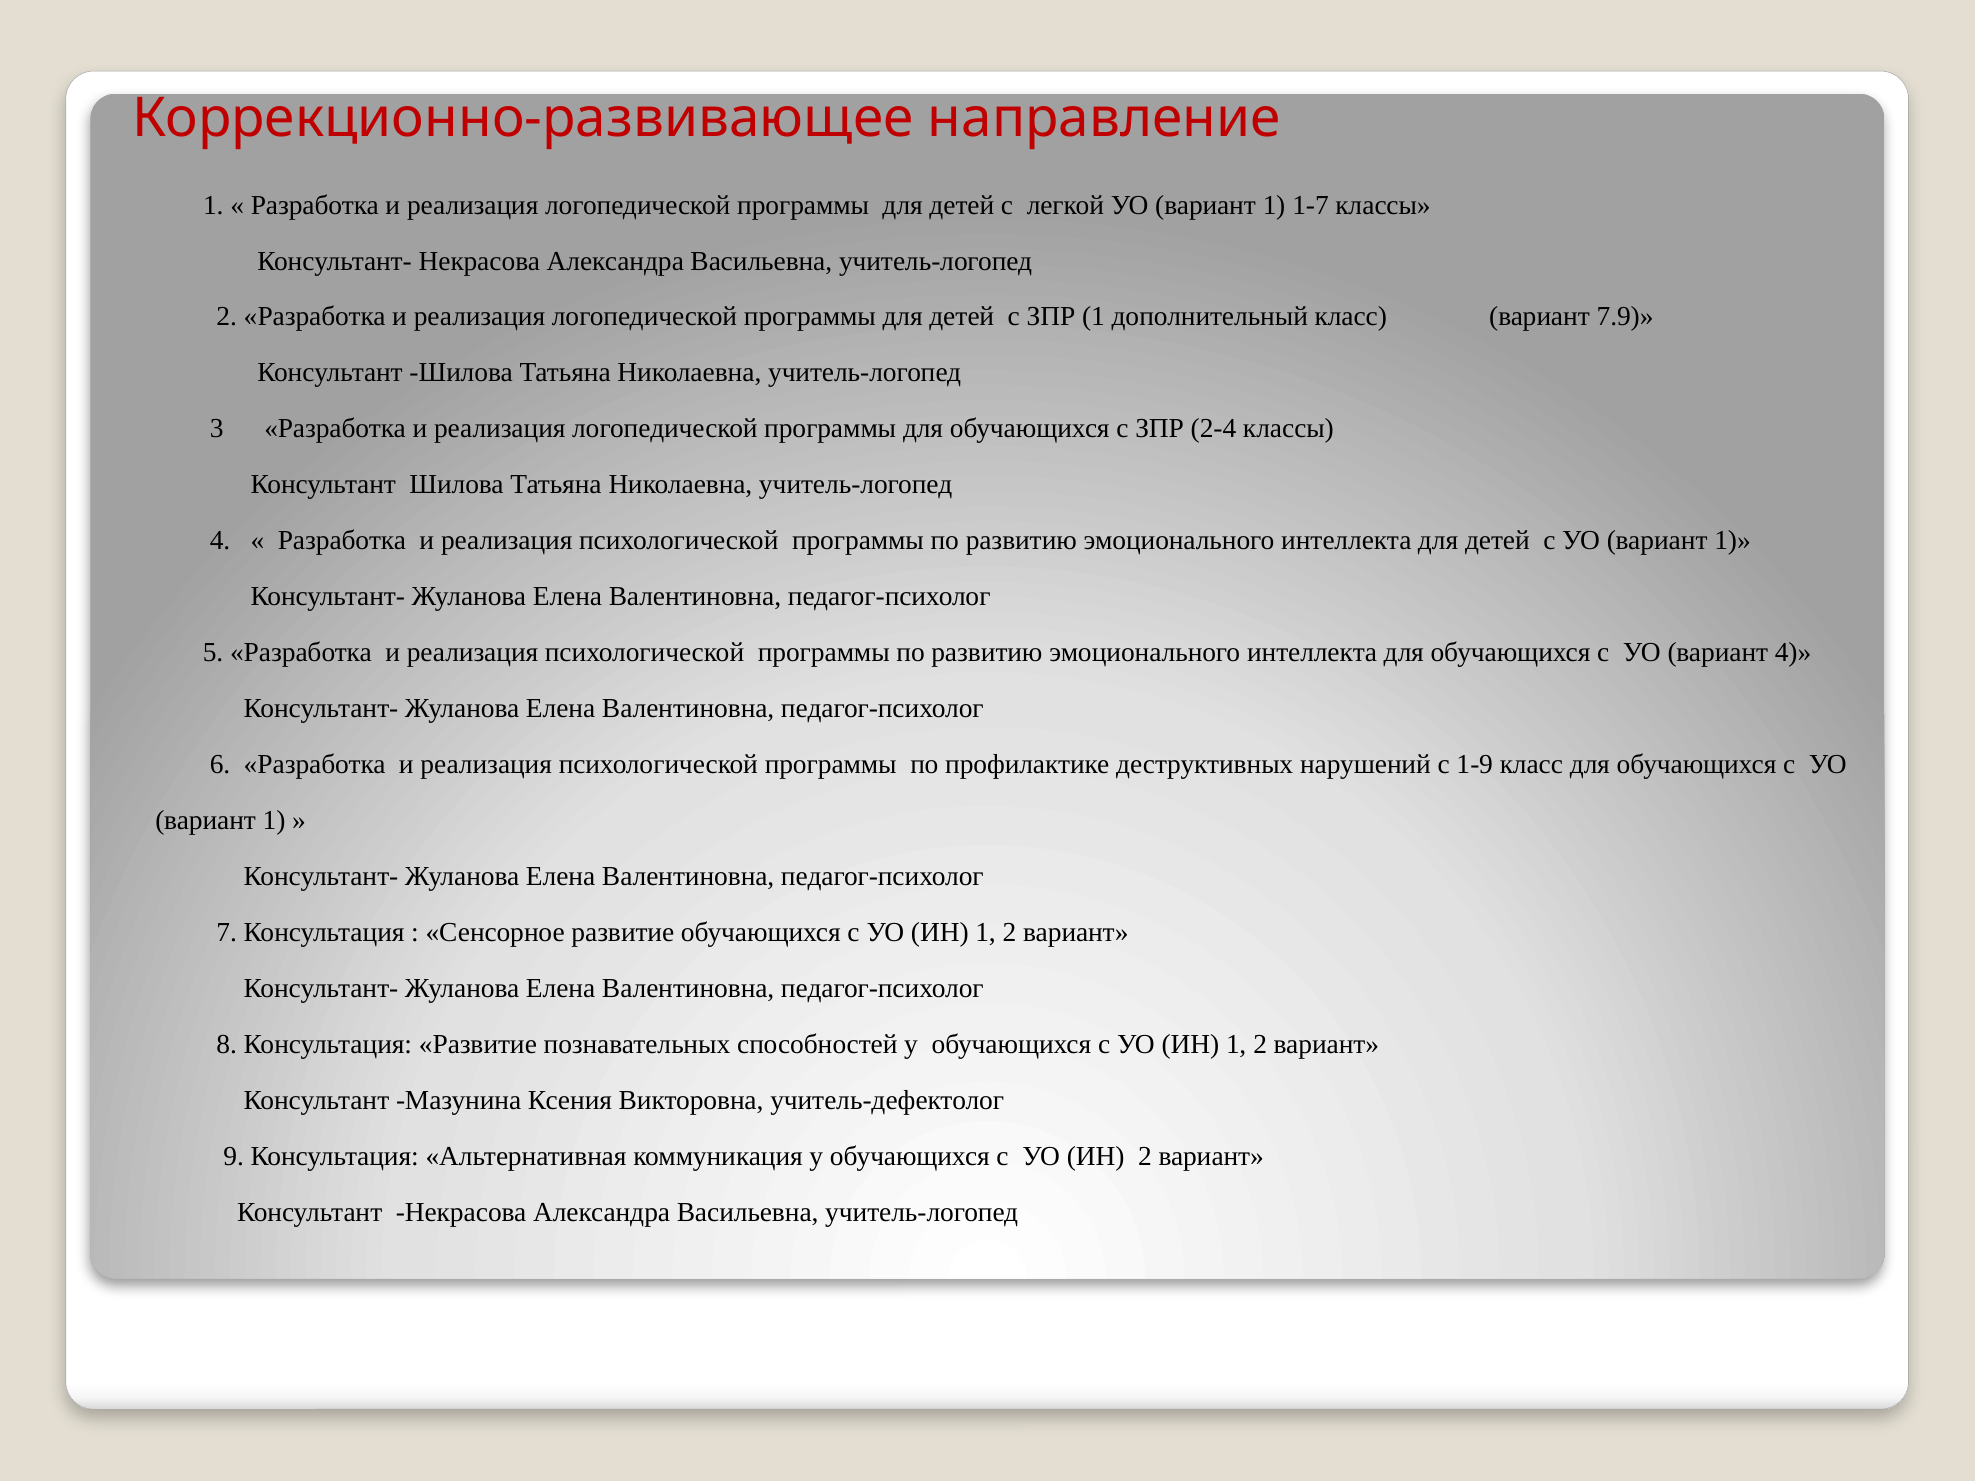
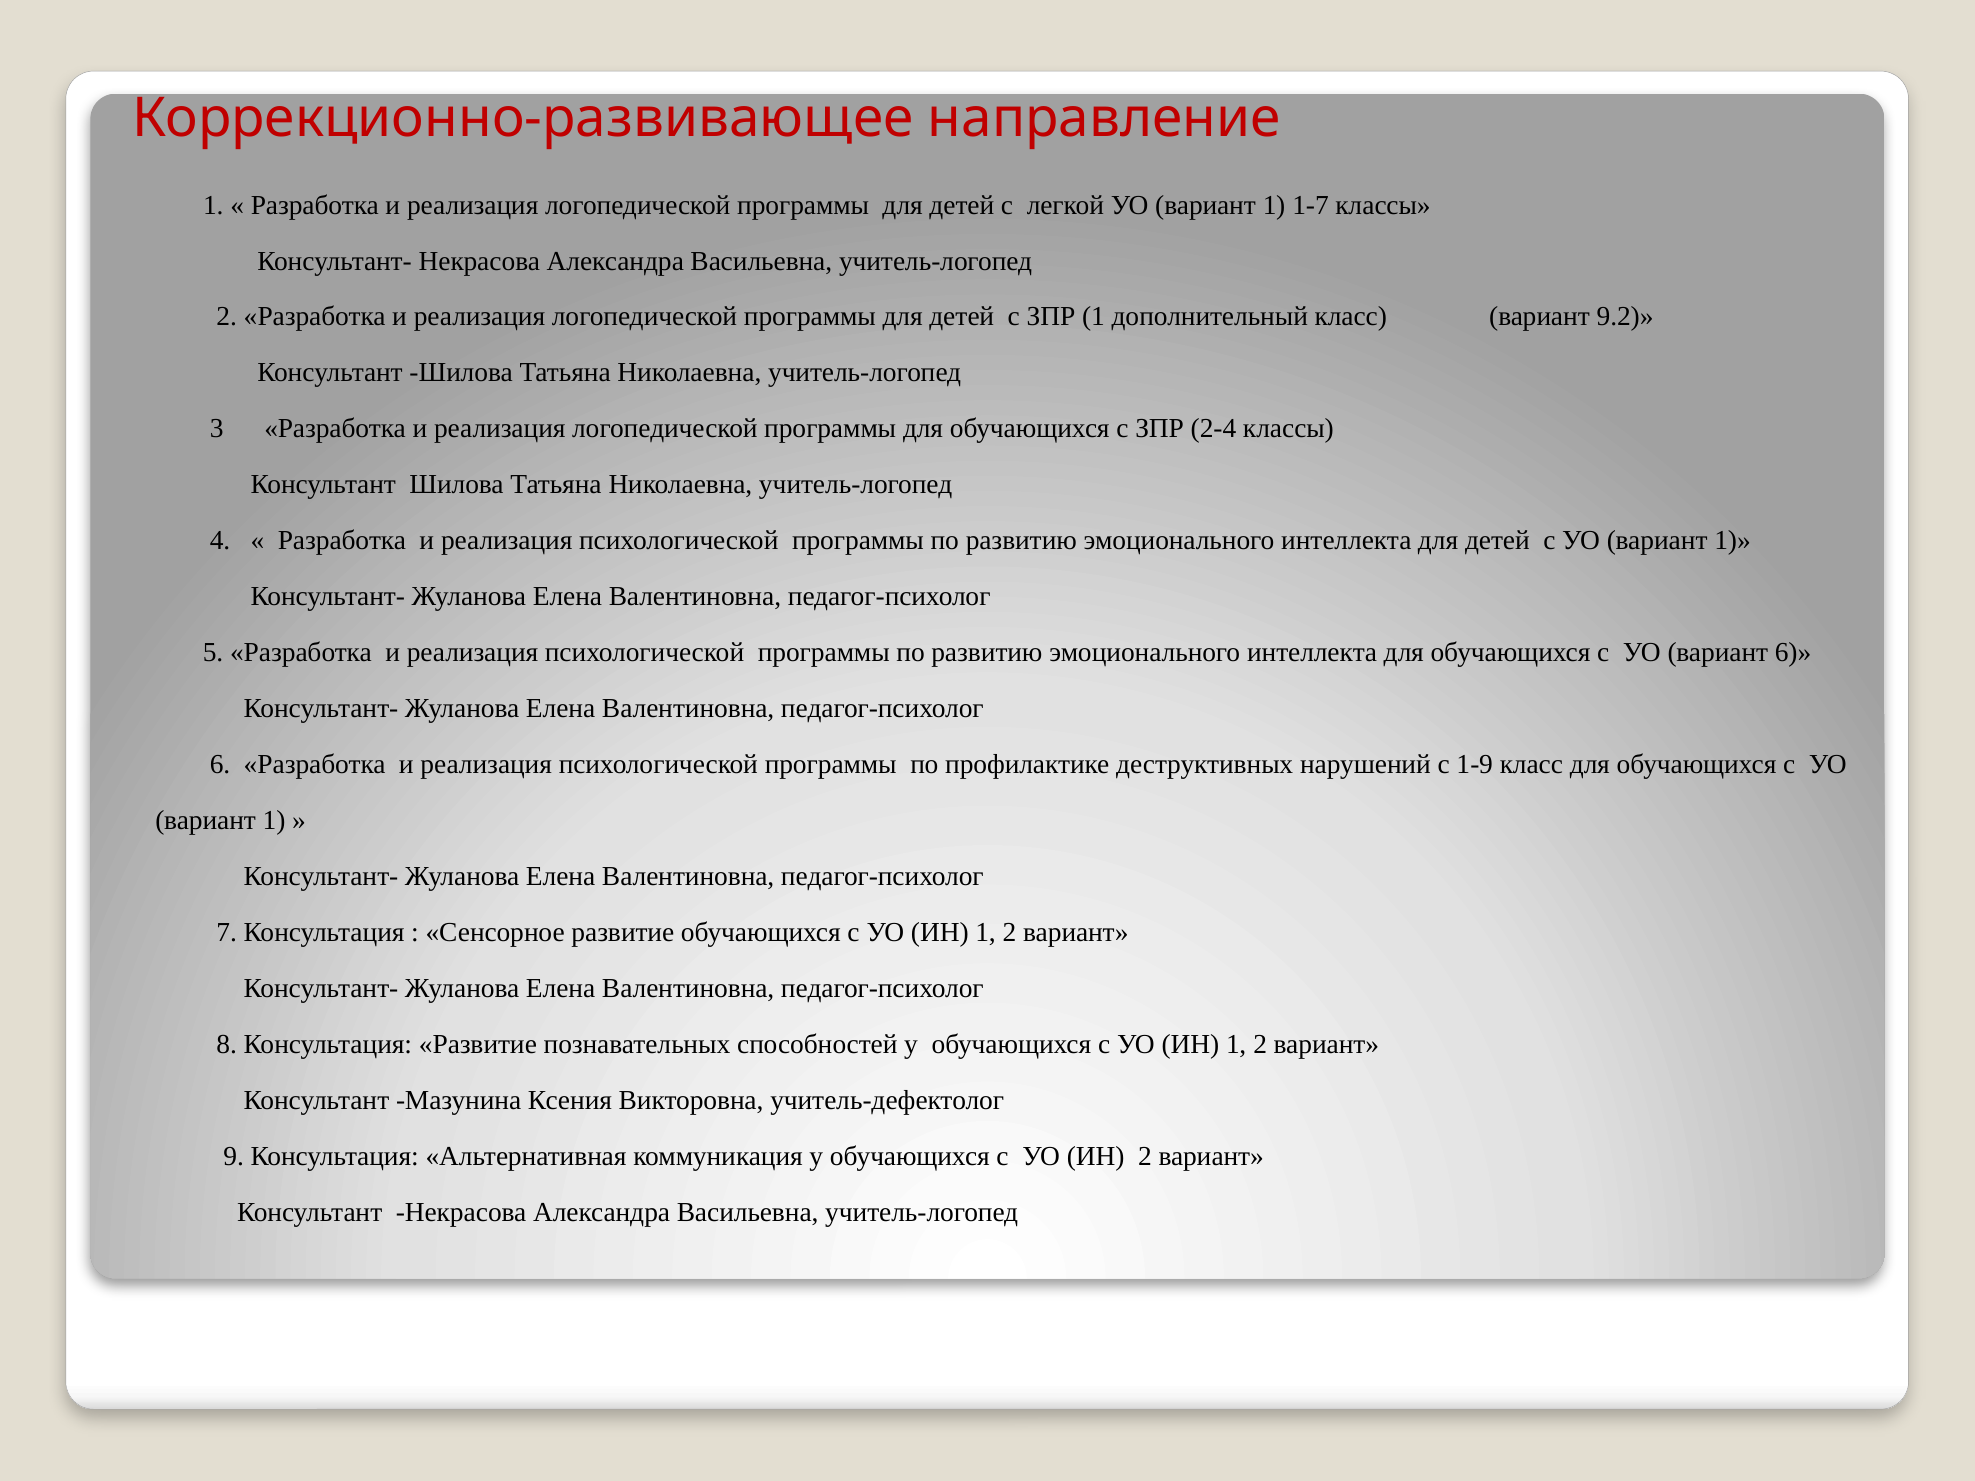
7.9: 7.9 -> 9.2
вариант 4: 4 -> 6
